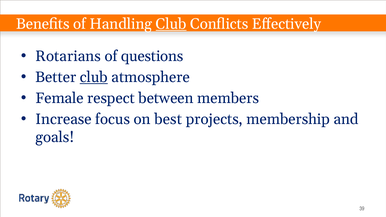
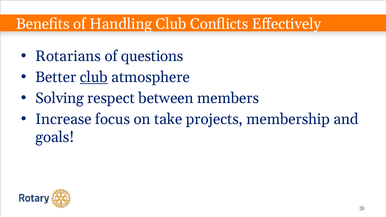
Club at (171, 24) underline: present -> none
Female: Female -> Solving
best: best -> take
